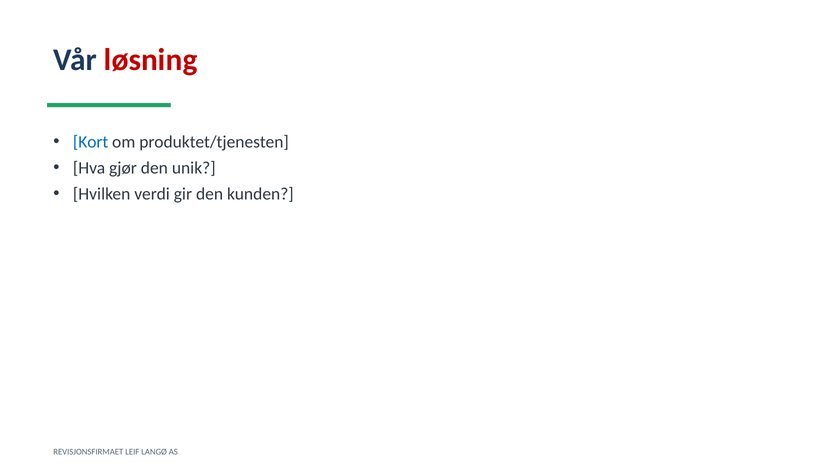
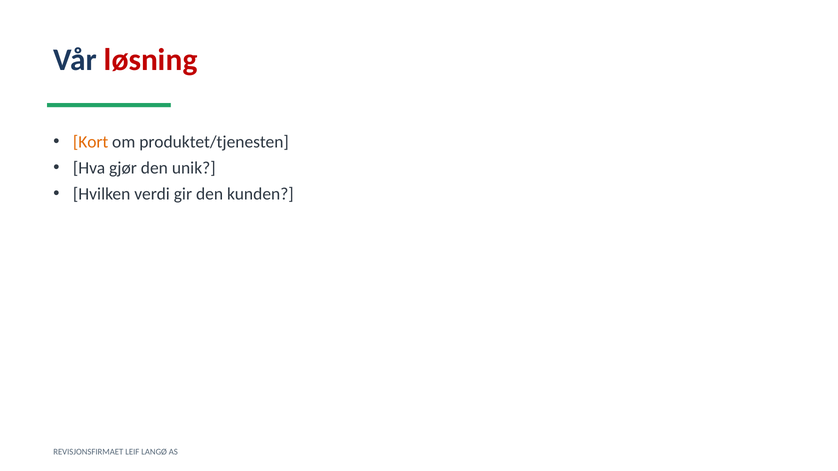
Kort colour: blue -> orange
